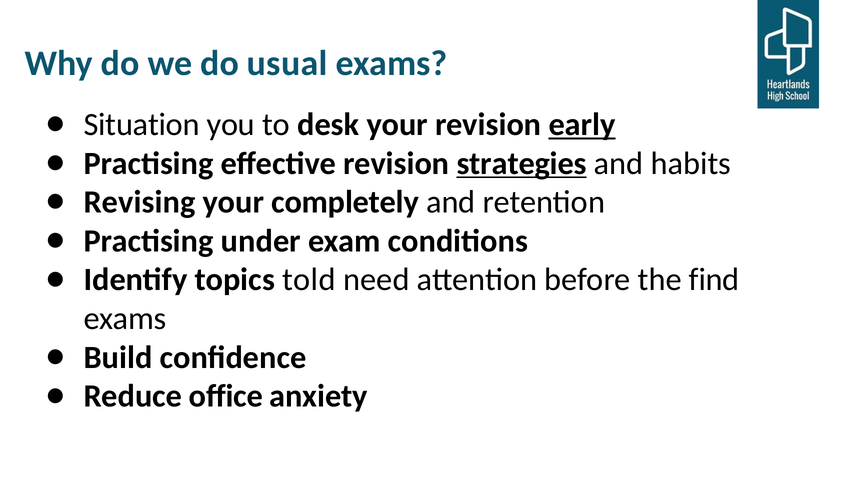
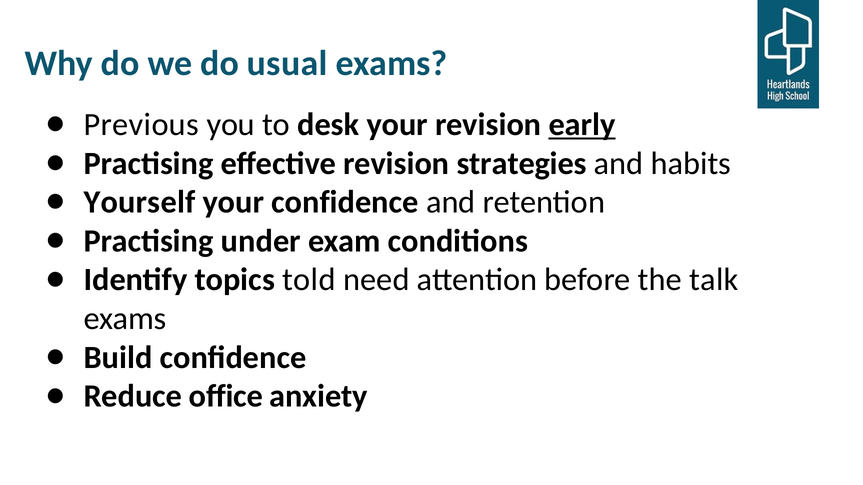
Situation: Situation -> Previous
strategies underline: present -> none
Revising: Revising -> Yourself
your completely: completely -> confidence
find: find -> talk
